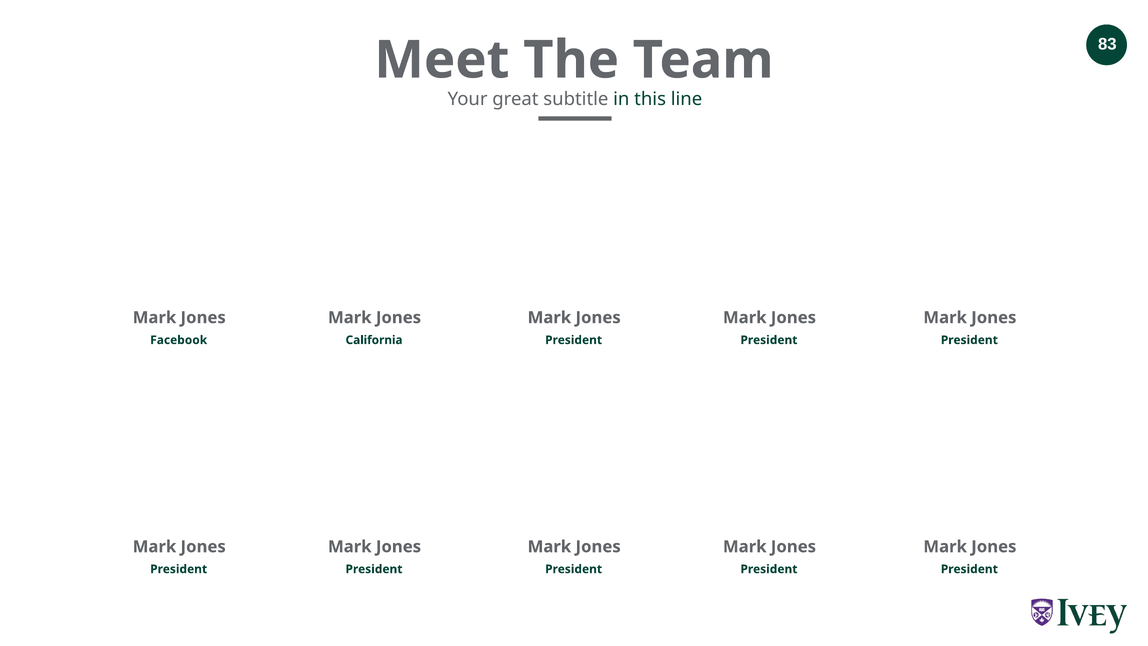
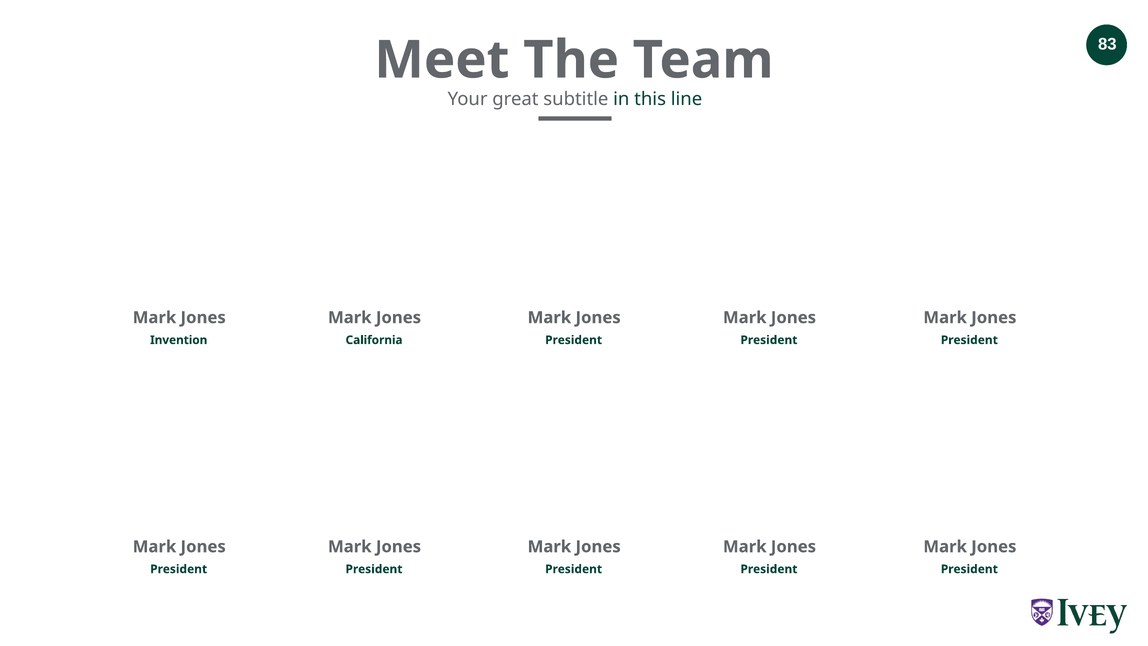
Facebook: Facebook -> Invention
